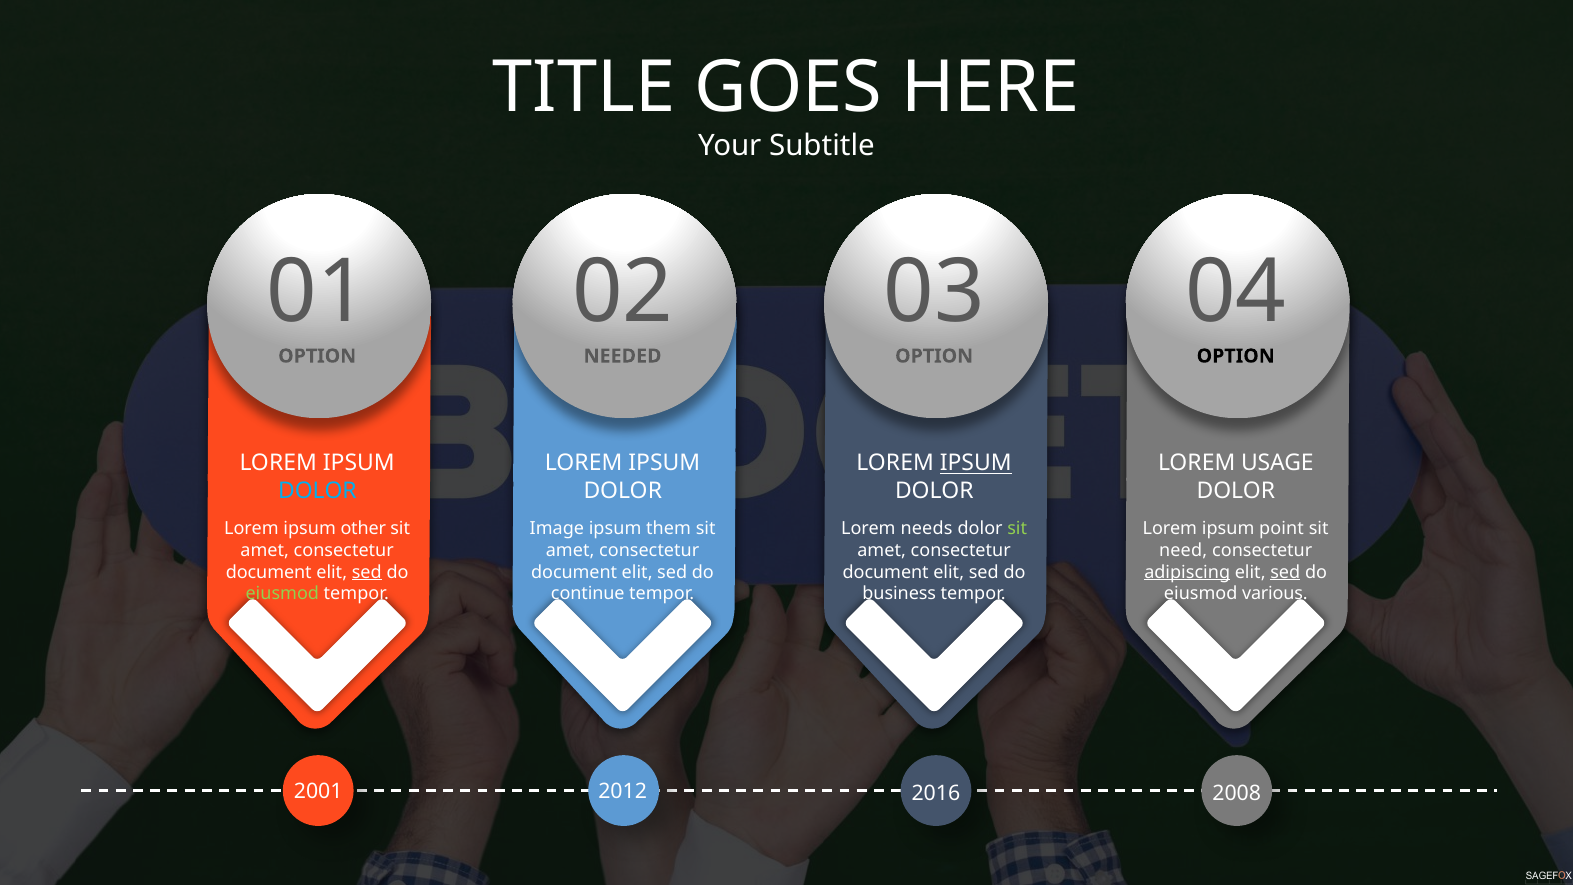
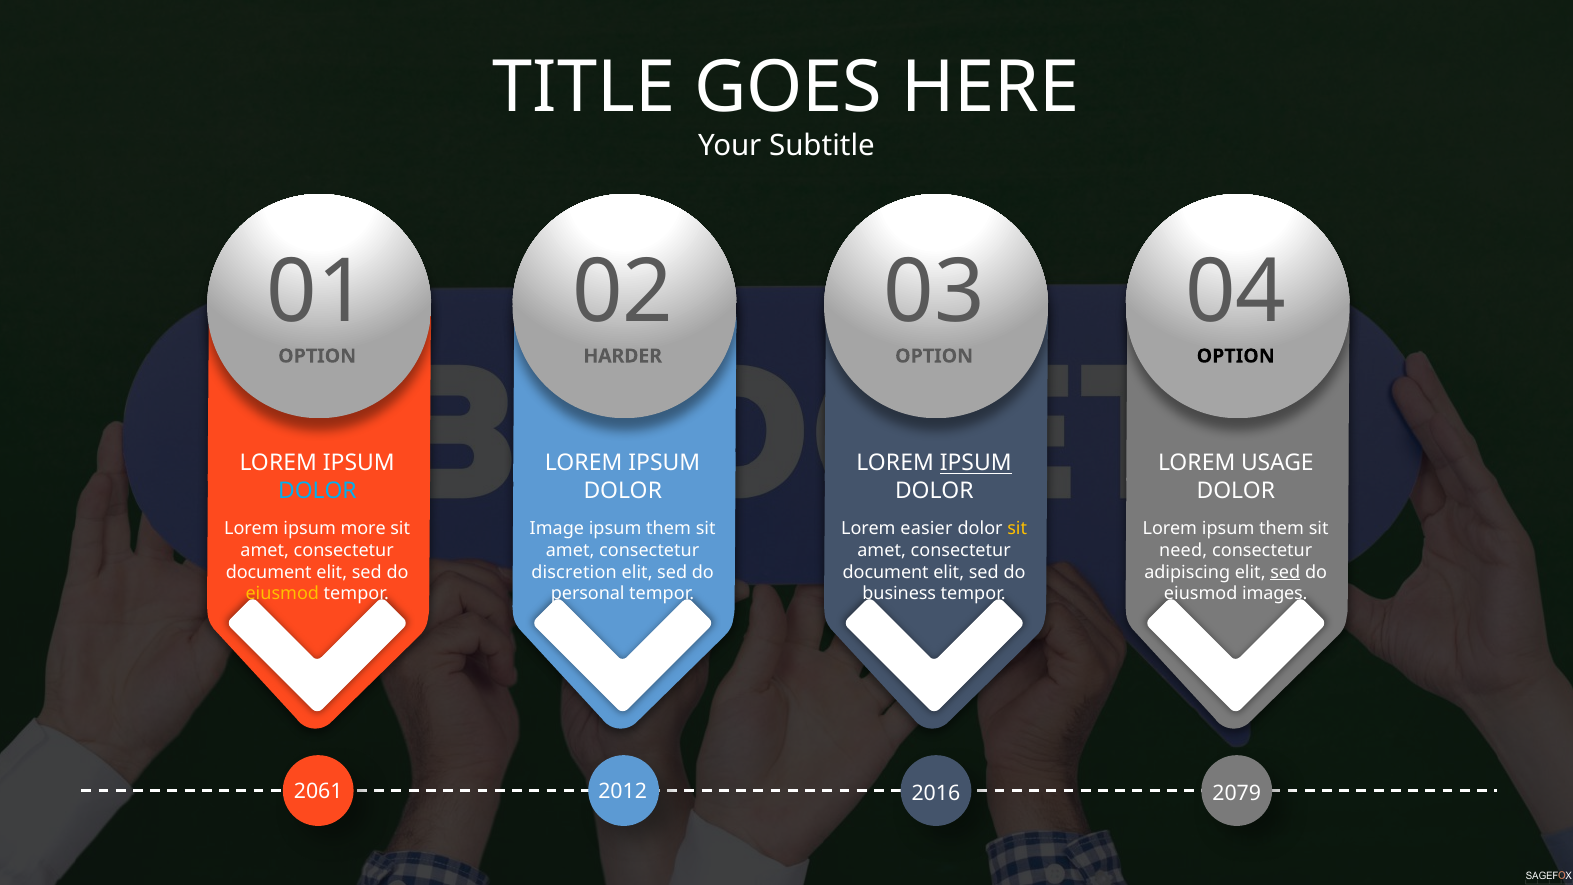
NEEDED: NEEDED -> HARDER
other: other -> more
needs: needs -> easier
sit at (1017, 529) colour: light green -> yellow
Lorem ipsum point: point -> them
sed at (367, 572) underline: present -> none
document at (574, 572): document -> discretion
adipiscing underline: present -> none
eiusmod at (282, 594) colour: light green -> yellow
continue: continue -> personal
various: various -> images
2001: 2001 -> 2061
2008: 2008 -> 2079
